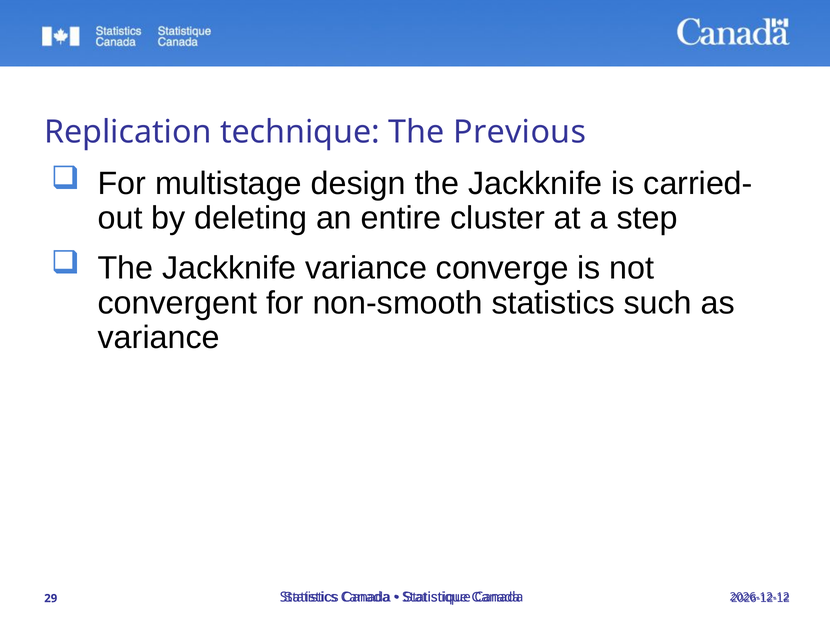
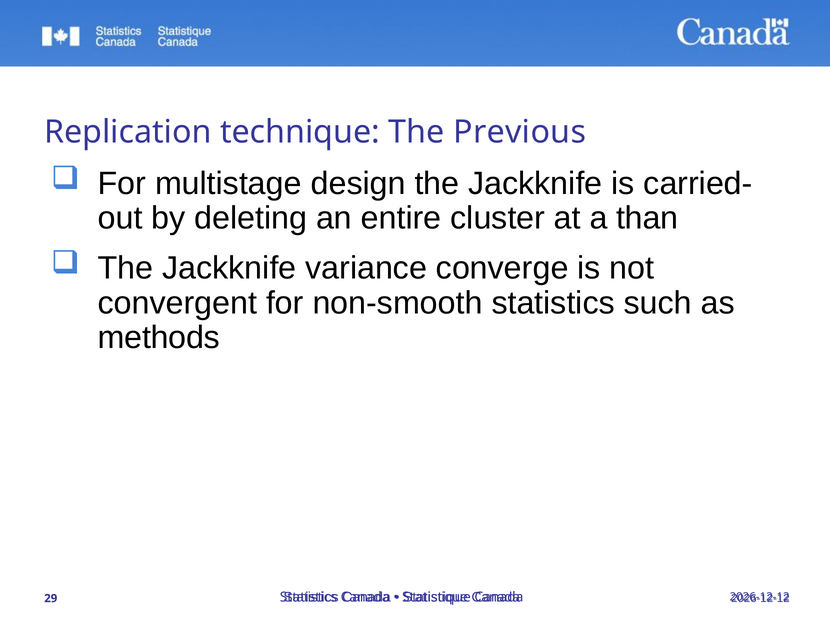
step: step -> than
variance at (159, 338): variance -> methods
